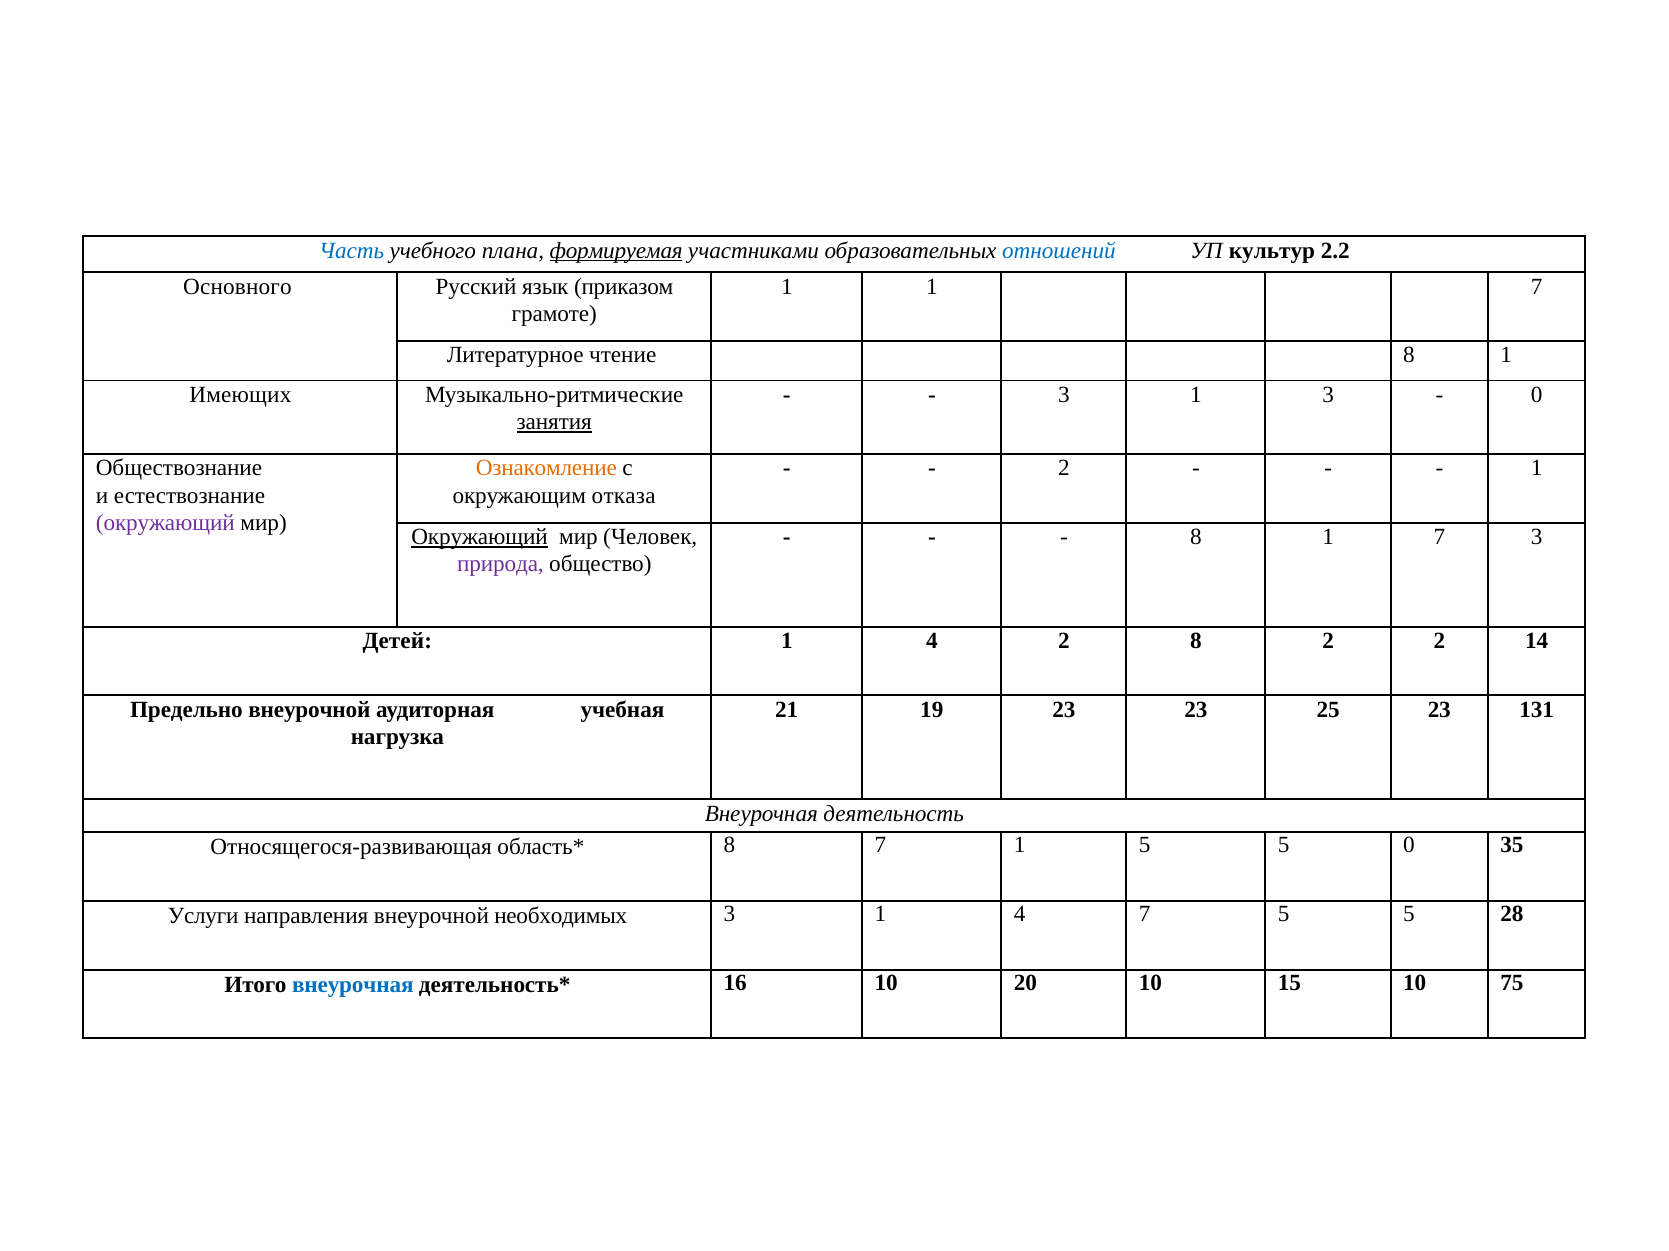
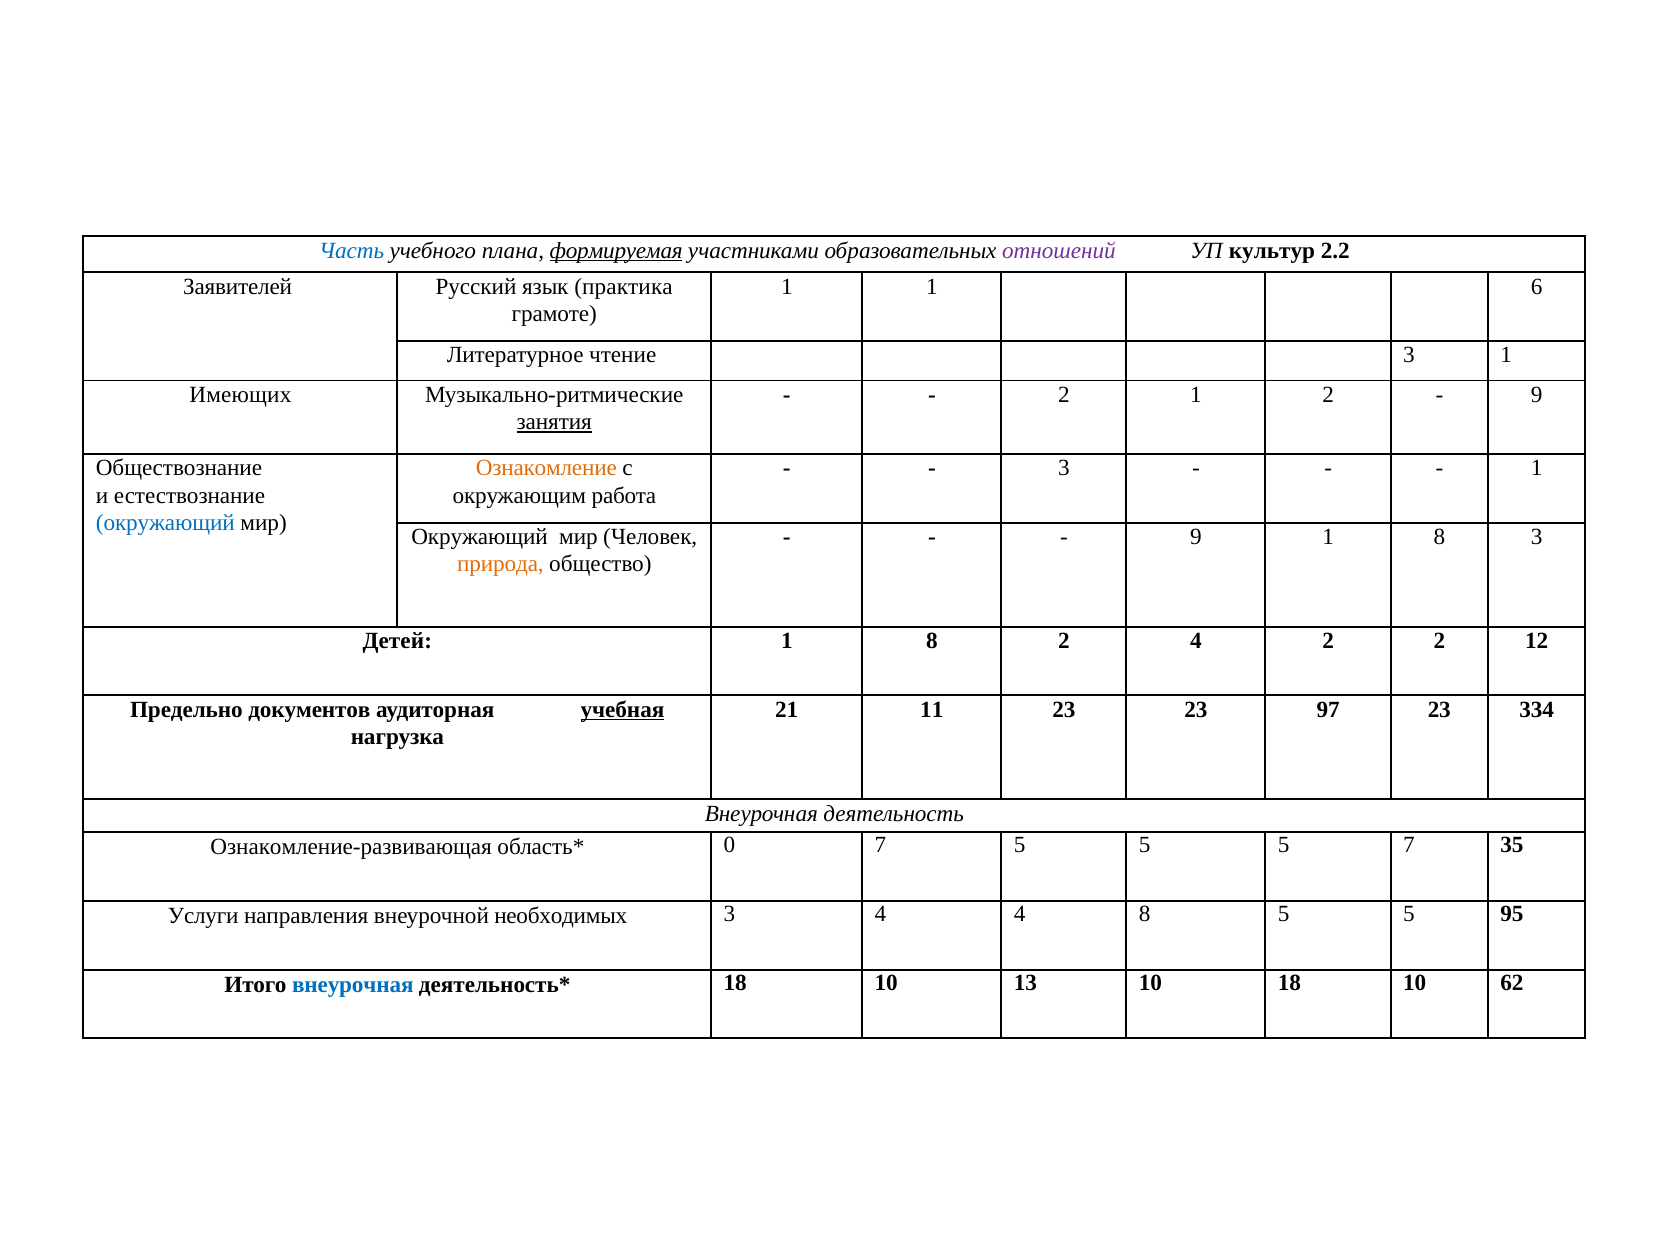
отношений colour: blue -> purple
Основного: Основного -> Заявителей
приказом: приказом -> практика
1 1 7: 7 -> 6
чтение 8: 8 -> 3
3 at (1064, 395): 3 -> 2
1 3: 3 -> 2
0 at (1537, 395): 0 -> 9
2 at (1064, 468): 2 -> 3
отказа: отказа -> работа
окружающий at (165, 523) colour: purple -> blue
Окружающий at (480, 538) underline: present -> none
8 at (1196, 538): 8 -> 9
7 at (1439, 538): 7 -> 8
природа colour: purple -> orange
4 at (932, 642): 4 -> 8
2 8: 8 -> 4
14: 14 -> 12
Предельно внеурочной: внеурочной -> документов
учебная underline: none -> present
19: 19 -> 11
25: 25 -> 97
131: 131 -> 334
Относящегося-развивающая: Относящегося-развивающая -> Ознакомление-развивающая
8 at (730, 846): 8 -> 0
7 1: 1 -> 5
5 0: 0 -> 7
1 at (881, 915): 1 -> 4
4 7: 7 -> 8
28: 28 -> 95
16 at (735, 983): 16 -> 18
20: 20 -> 13
10 15: 15 -> 18
75: 75 -> 62
